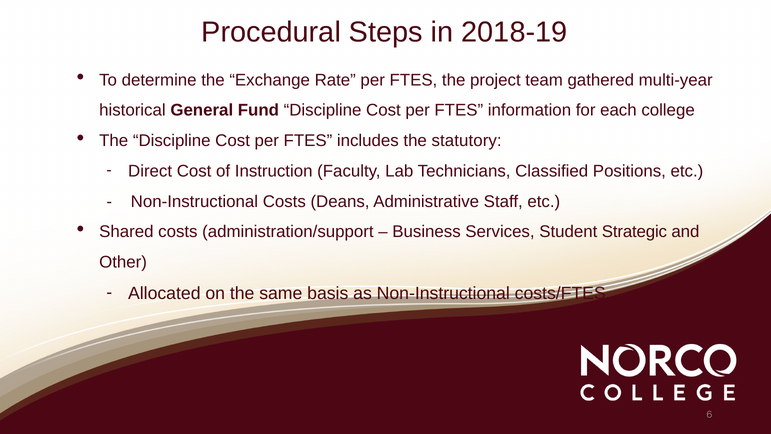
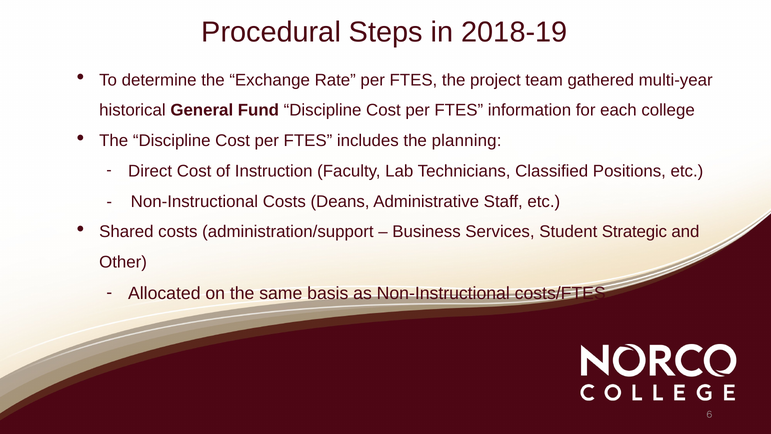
statutory: statutory -> planning
